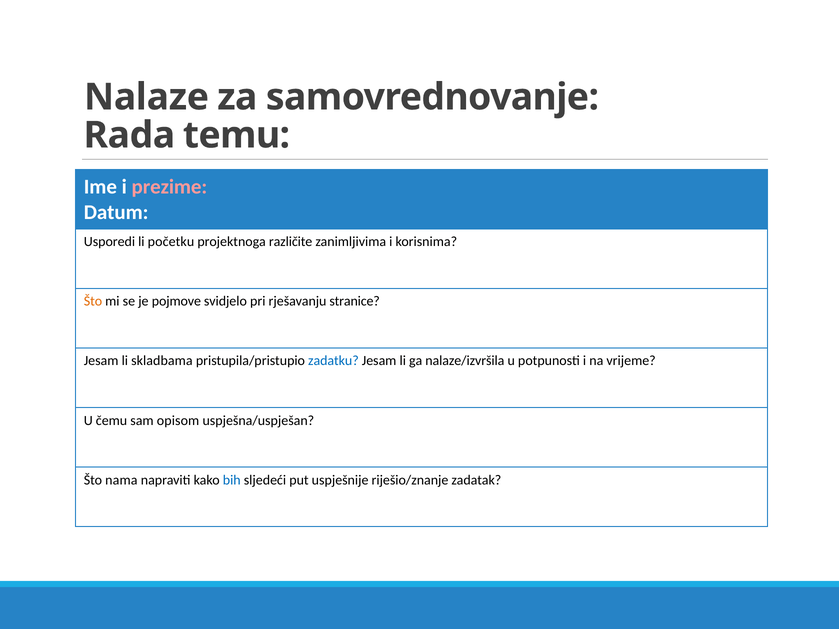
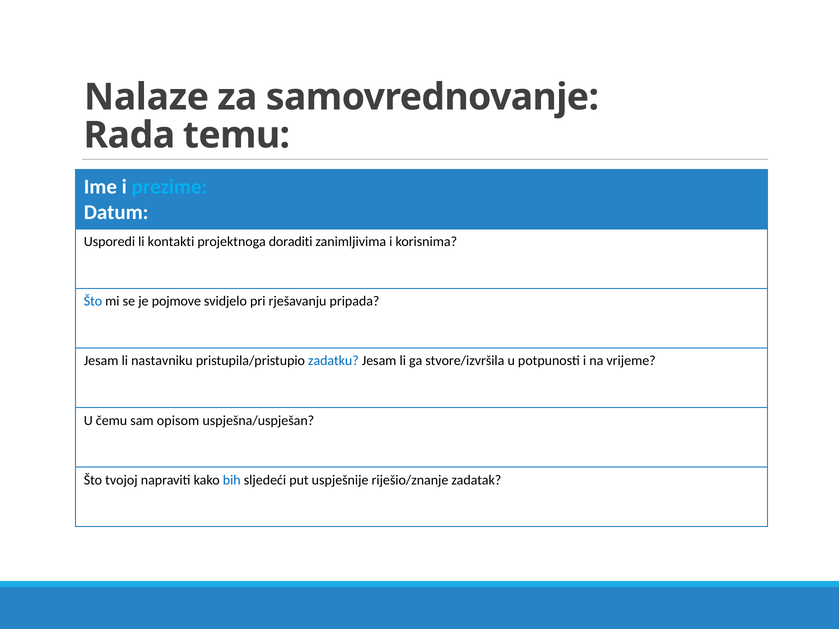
prezime colour: pink -> light blue
početku: početku -> kontakti
različite: različite -> doraditi
Što at (93, 301) colour: orange -> blue
stranice: stranice -> pripada
skladbama: skladbama -> nastavniku
nalaze/izvršila: nalaze/izvršila -> stvore/izvršila
nama: nama -> tvojoj
